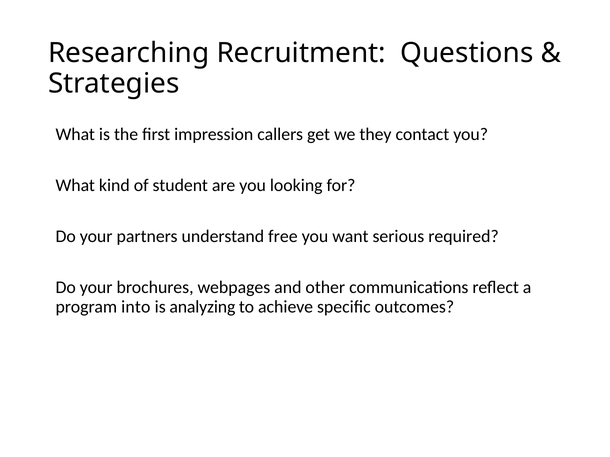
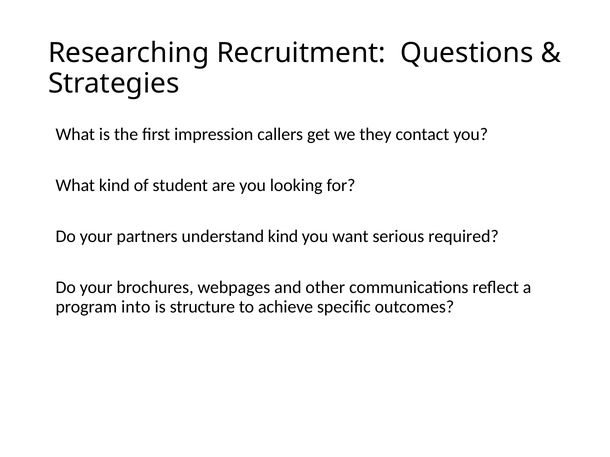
understand free: free -> kind
analyzing: analyzing -> structure
